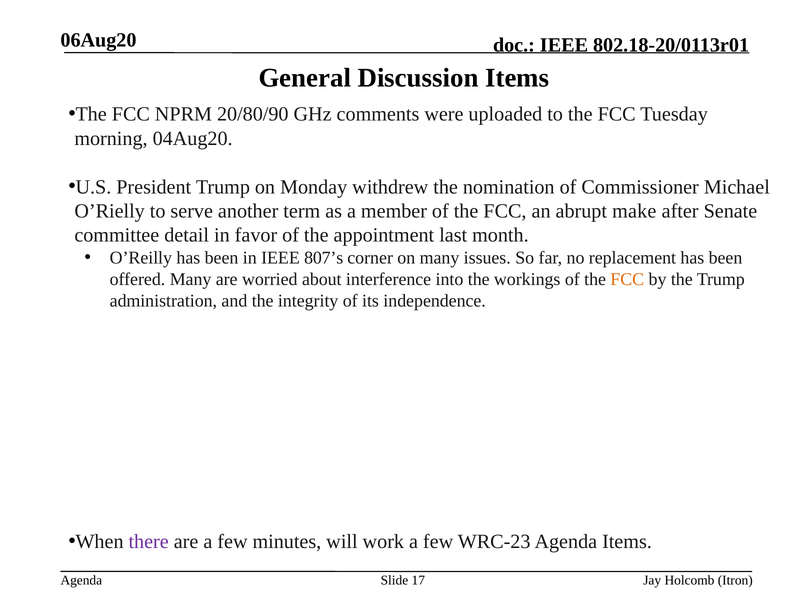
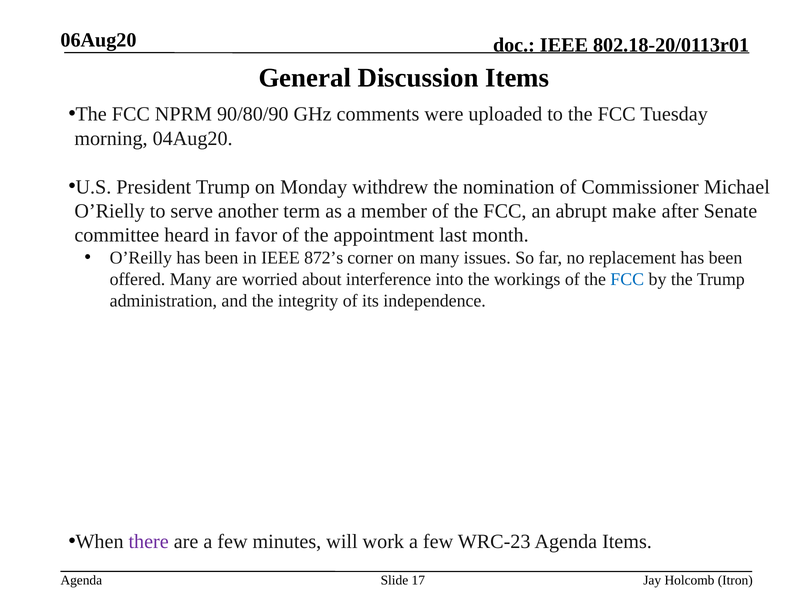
20/80/90: 20/80/90 -> 90/80/90
detail: detail -> heard
807’s: 807’s -> 872’s
FCC at (627, 279) colour: orange -> blue
